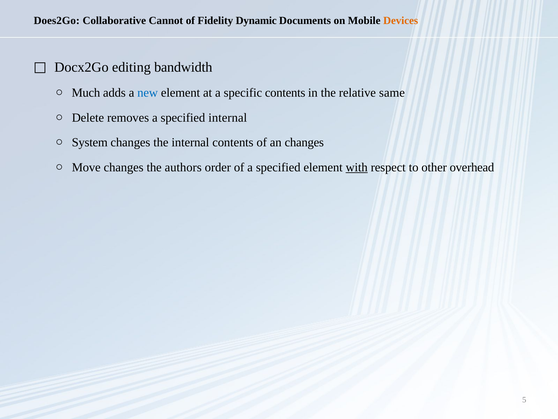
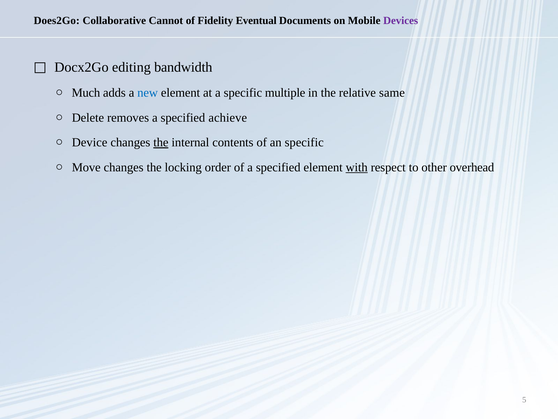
Dynamic: Dynamic -> Eventual
Devices colour: orange -> purple
specific contents: contents -> multiple
specified internal: internal -> achieve
System: System -> Device
the at (161, 142) underline: none -> present
an changes: changes -> specific
authors: authors -> locking
